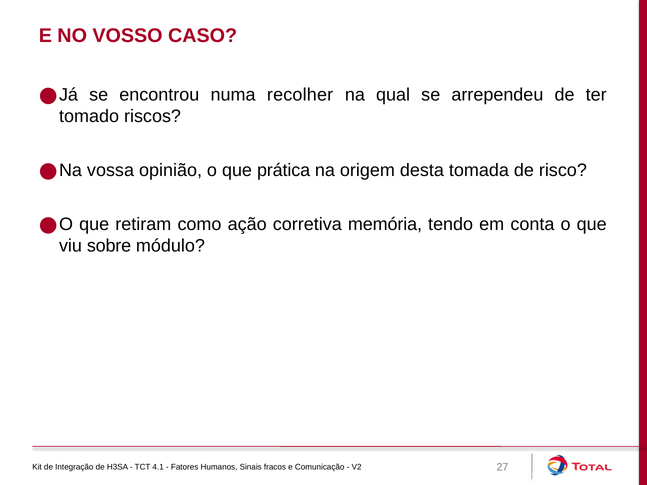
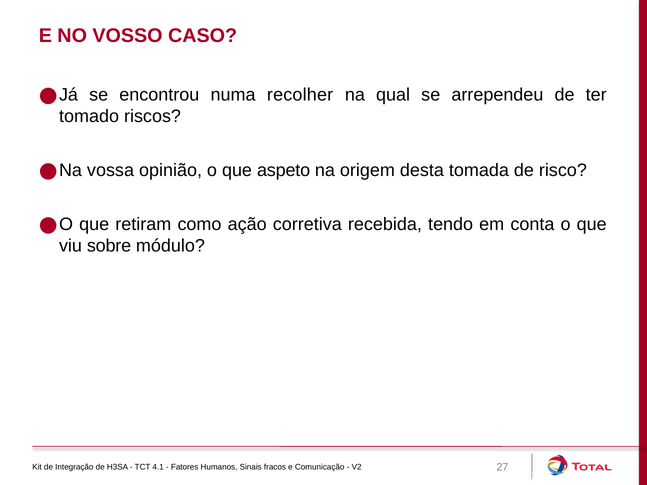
prática: prática -> aspeto
memória: memória -> recebida
